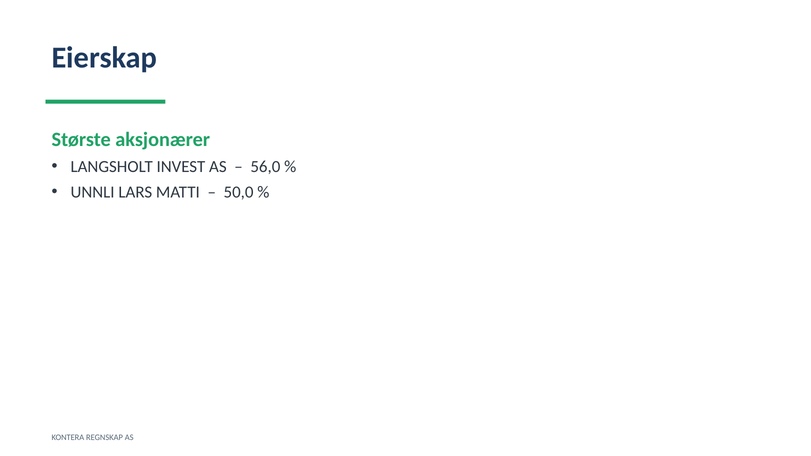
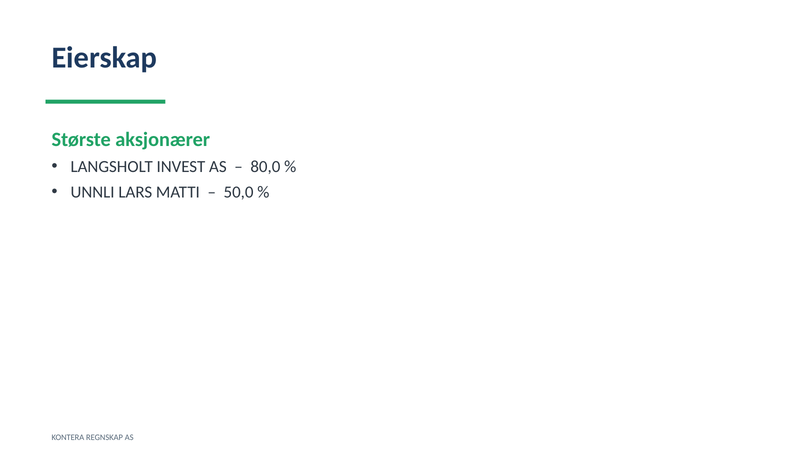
56,0: 56,0 -> 80,0
